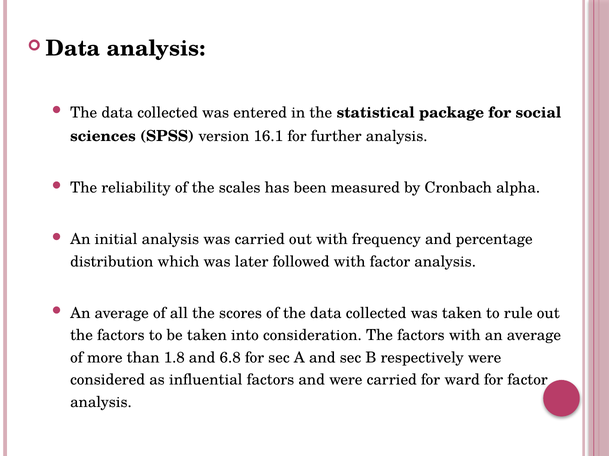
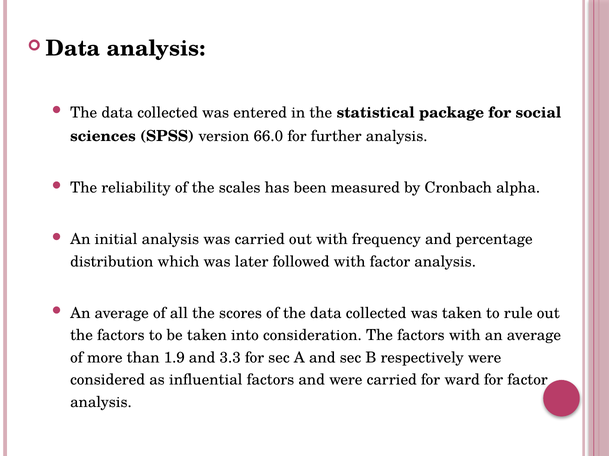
16.1: 16.1 -> 66.0
1.8: 1.8 -> 1.9
6.8: 6.8 -> 3.3
